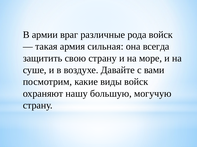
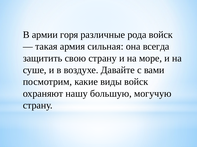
враг: враг -> горя
